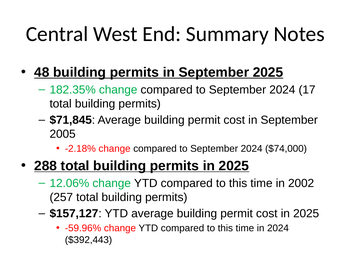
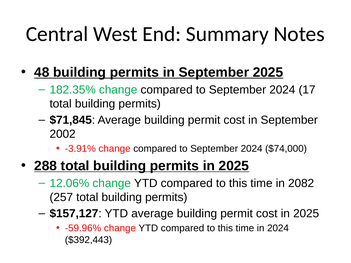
2005: 2005 -> 2002
-2.18%: -2.18% -> -3.91%
2002: 2002 -> 2082
